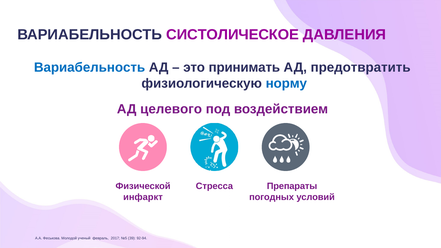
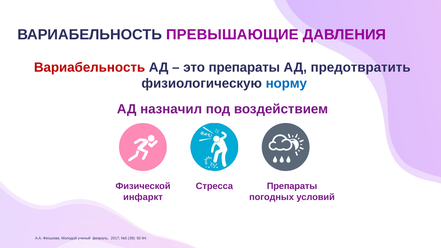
СИСТОЛИЧЕСКОЕ: СИСТОЛИЧЕСКОЕ -> ПРЕВЫШАЮЩИЕ
Вариабельность at (90, 67) colour: blue -> red
это принимать: принимать -> препараты
целевого: целевого -> назначил
